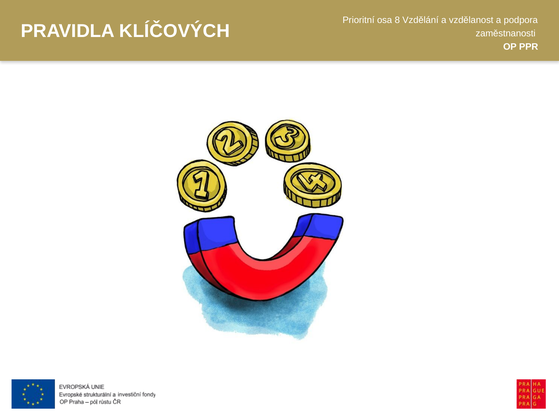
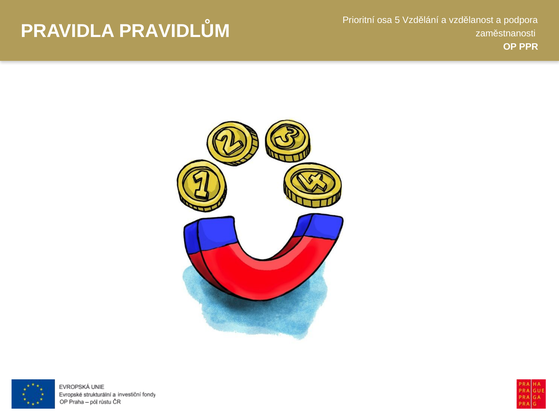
8: 8 -> 5
KLÍČOVÝCH: KLÍČOVÝCH -> PRAVIDLŮM
